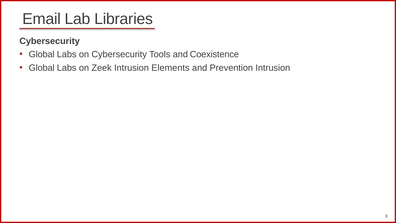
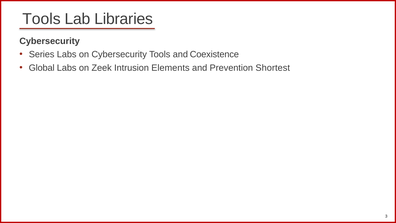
Email at (42, 19): Email -> Tools
Global at (42, 54): Global -> Series
Prevention Intrusion: Intrusion -> Shortest
